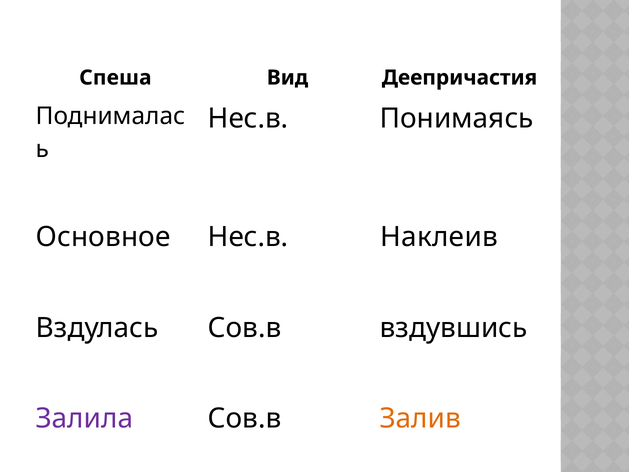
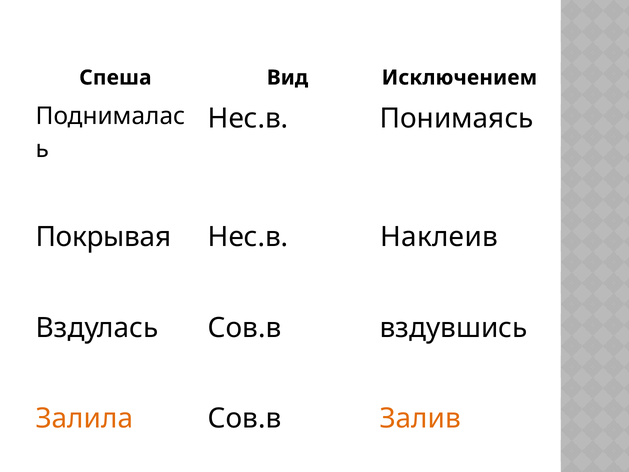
Деепричастия: Деепричастия -> Исключением
Основное: Основное -> Покрывая
Залила colour: purple -> orange
